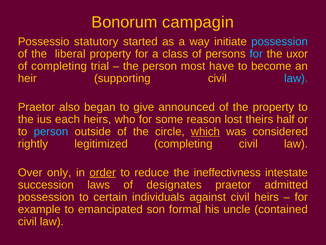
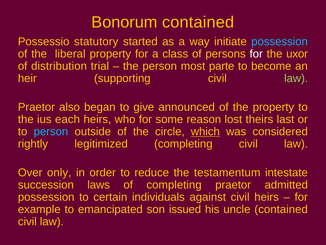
Bonorum campagin: campagin -> contained
for at (256, 54) colour: light blue -> white
of completing: completing -> distribution
have: have -> parte
law at (296, 78) colour: light blue -> light green
half: half -> last
order underline: present -> none
ineffectivness: ineffectivness -> testamentum
of designates: designates -> completing
formal: formal -> issued
